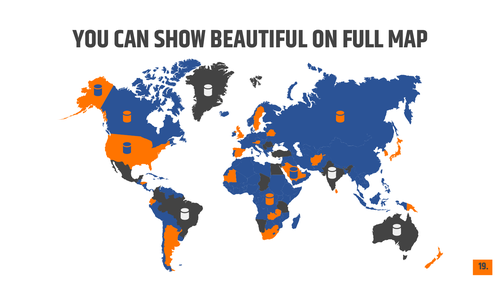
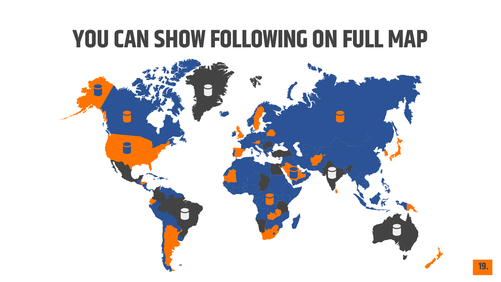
BEAUTIFUL: BEAUTIFUL -> FOLLOWING
